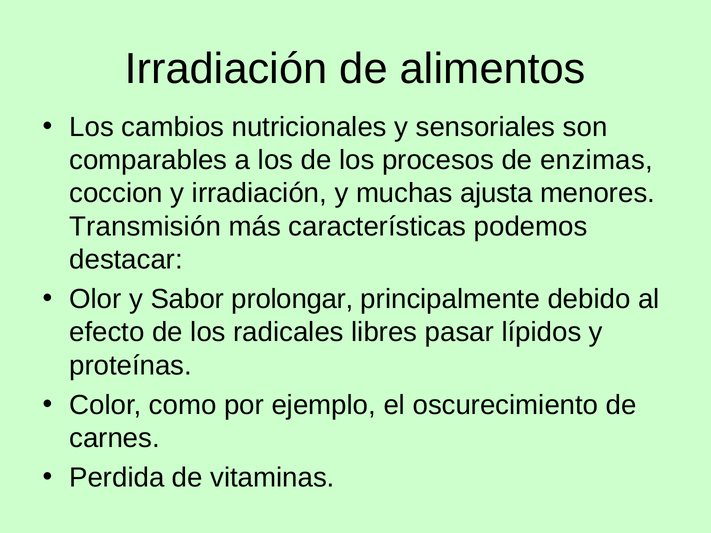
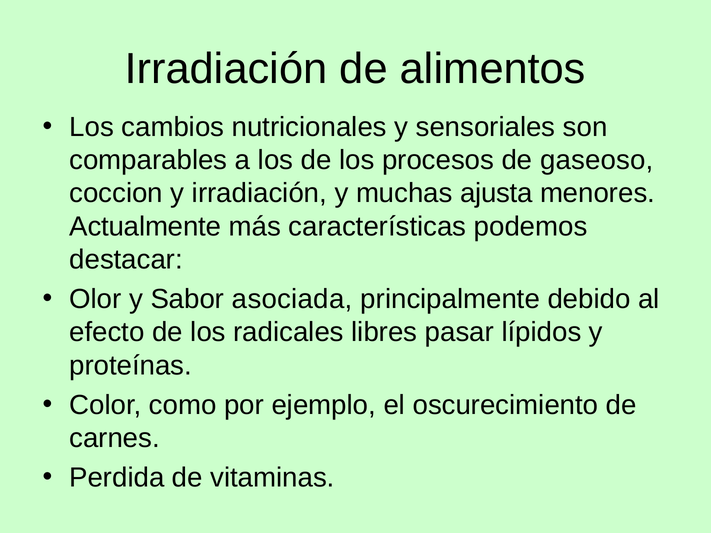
enzimas: enzimas -> gaseoso
Transmisión: Transmisión -> Actualmente
prolongar: prolongar -> asociada
